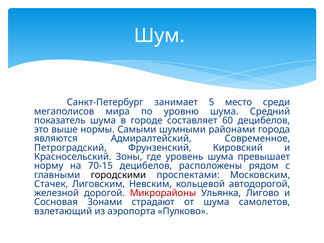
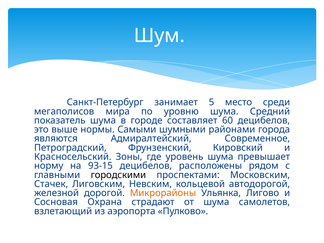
70-15: 70-15 -> 93-15
Микрорайоны colour: red -> orange
Зонами: Зонами -> Охрана
